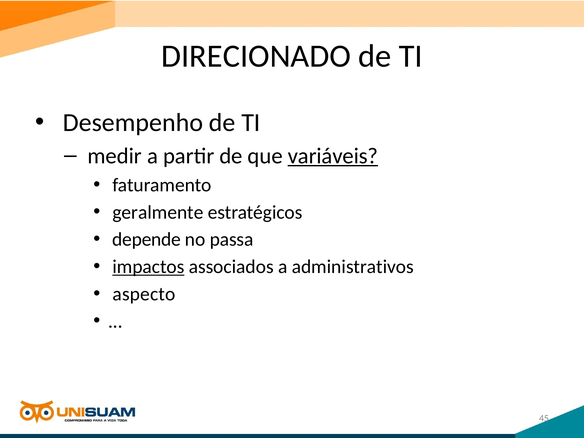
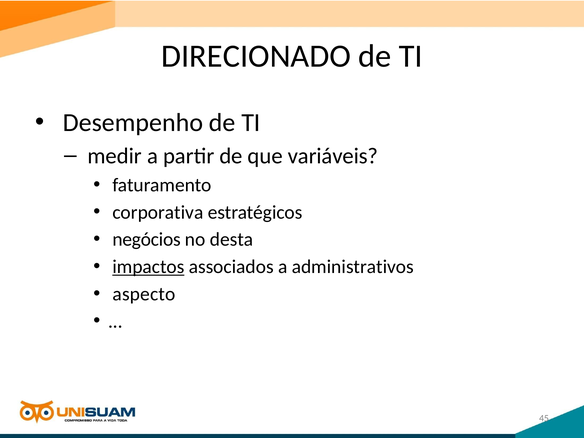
variáveis underline: present -> none
geralmente: geralmente -> corporativa
depende: depende -> negócios
passa: passa -> desta
